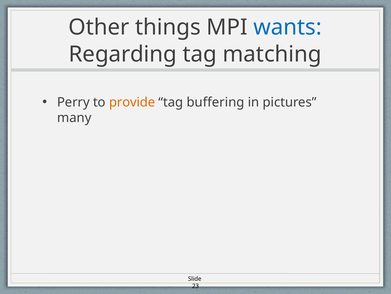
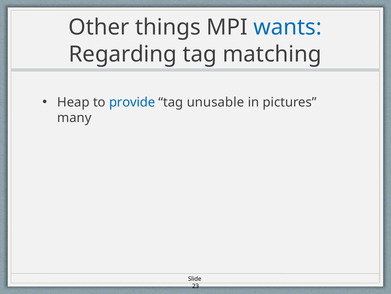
Perry: Perry -> Heap
provide colour: orange -> blue
buffering: buffering -> unusable
